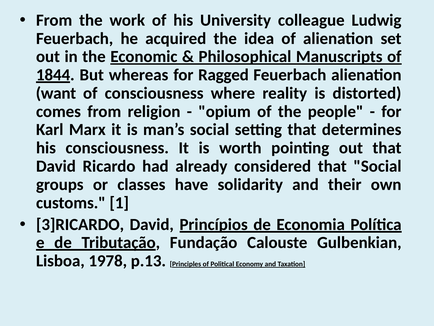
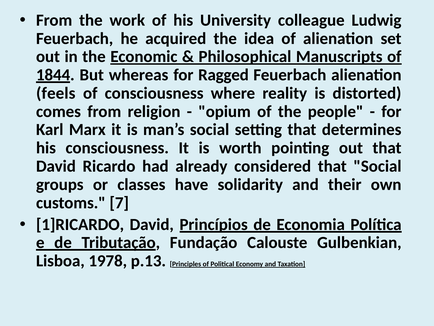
want: want -> feels
1: 1 -> 7
3]RICARDO: 3]RICARDO -> 1]RICARDO
